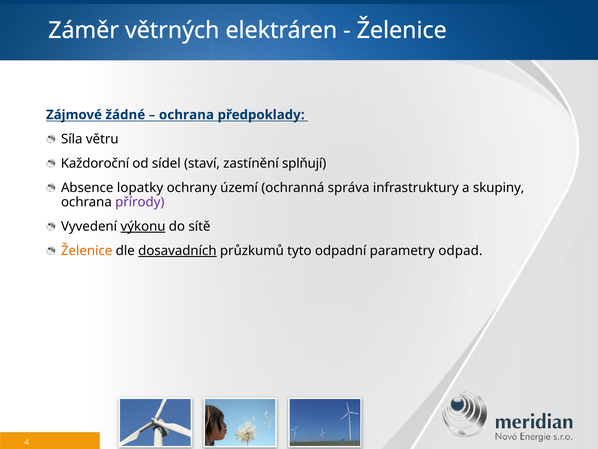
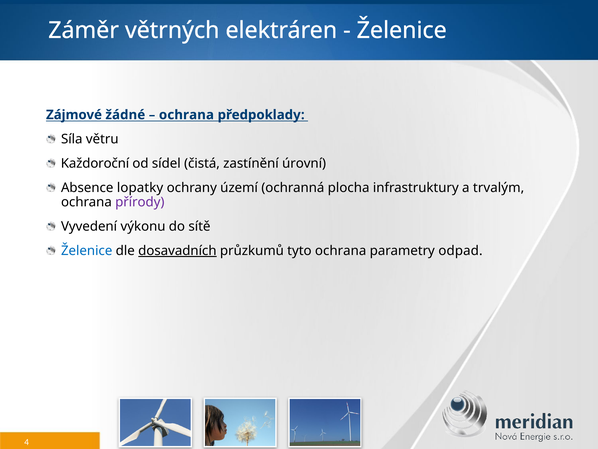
staví: staví -> čistá
splňují: splňují -> úrovní
správa: správa -> plocha
skupiny: skupiny -> trvalým
výkonu underline: present -> none
Želenice at (87, 251) colour: orange -> blue
tyto odpadní: odpadní -> ochrana
